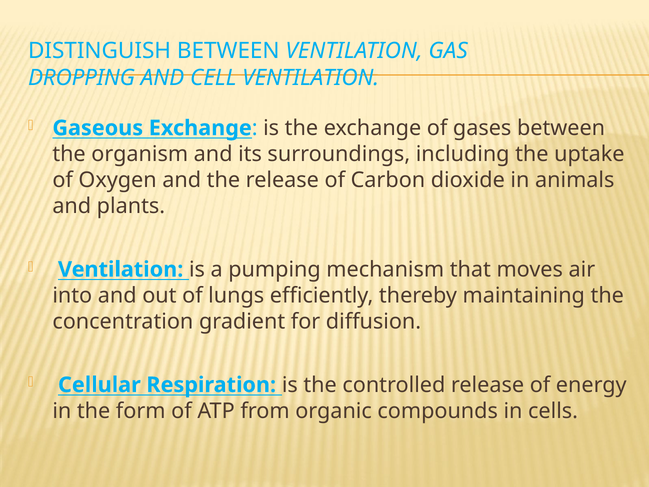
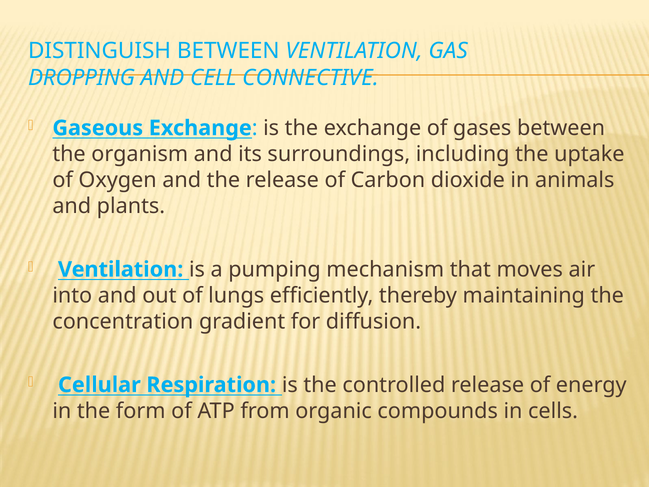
CELL VENTILATION: VENTILATION -> CONNECTIVE
